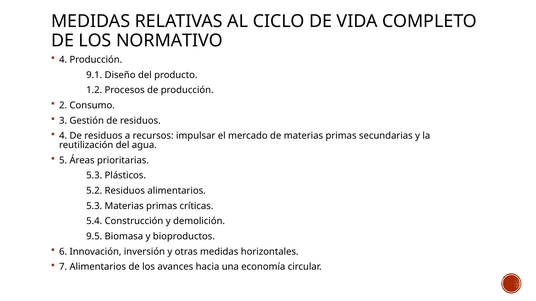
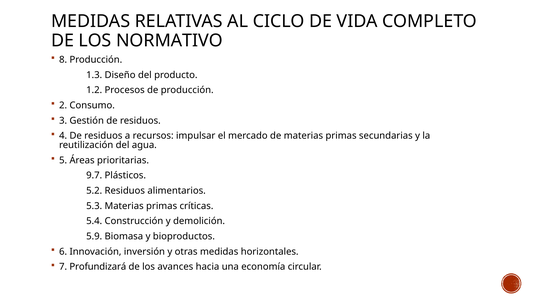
4 at (63, 60): 4 -> 8
9.1: 9.1 -> 1.3
5.3 at (94, 176): 5.3 -> 9.7
9.5: 9.5 -> 5.9
7 Alimentarios: Alimentarios -> Profundizará
